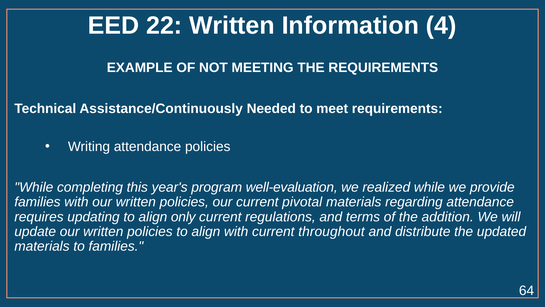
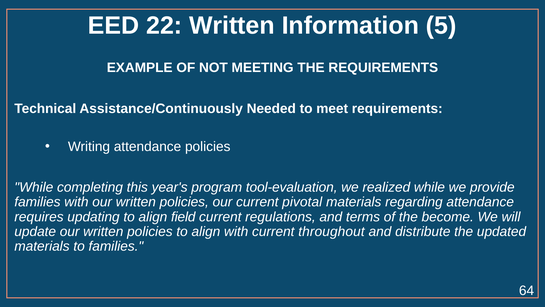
4: 4 -> 5
well-evaluation: well-evaluation -> tool-evaluation
only: only -> field
addition: addition -> become
